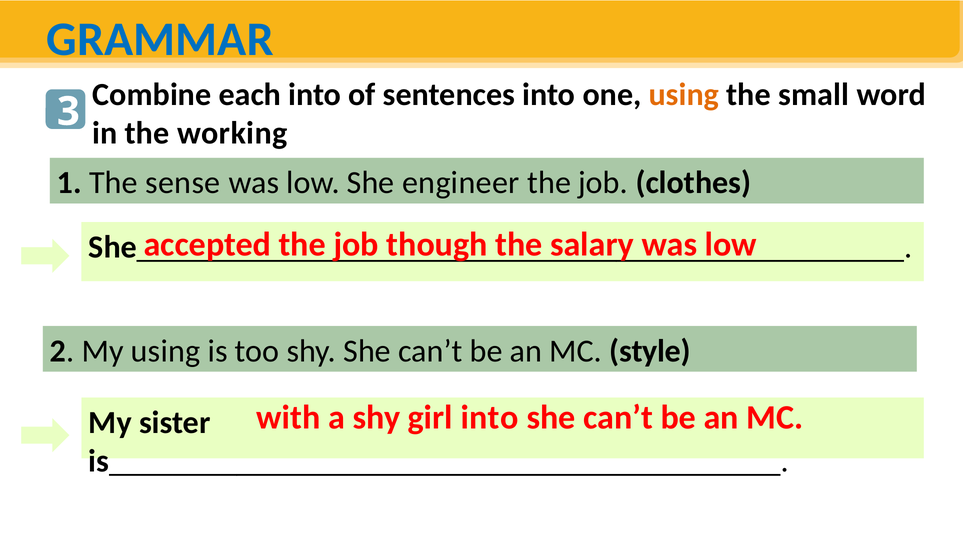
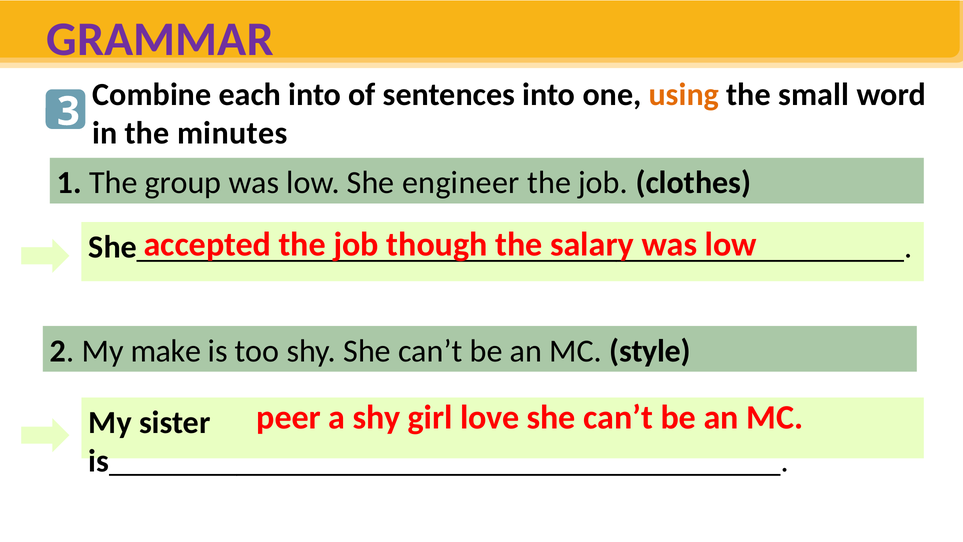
GRAMMAR colour: blue -> purple
working: working -> minutes
sense: sense -> group
My using: using -> make
with: with -> peer
girl into: into -> love
